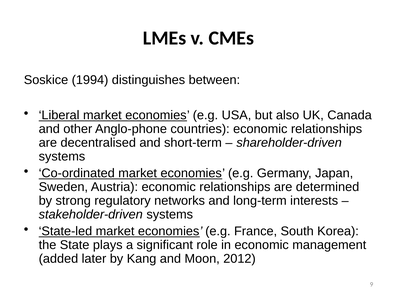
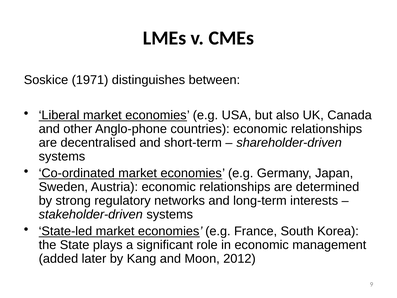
1994: 1994 -> 1971
